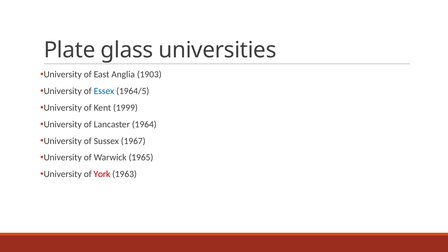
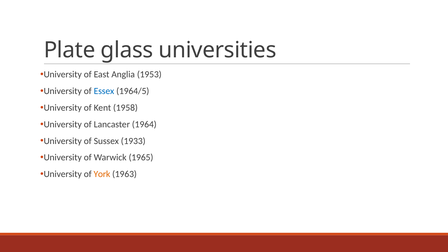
1903: 1903 -> 1953
1999: 1999 -> 1958
1967: 1967 -> 1933
York colour: red -> orange
